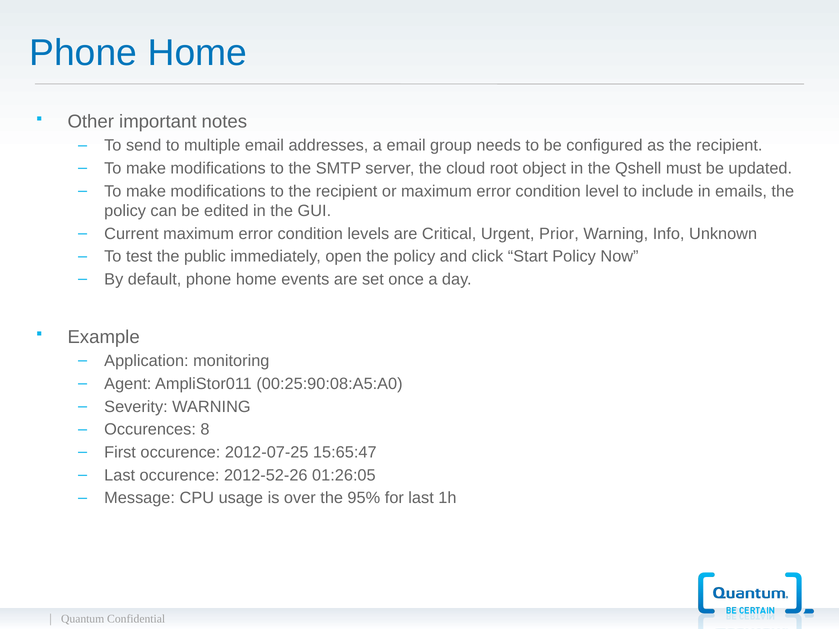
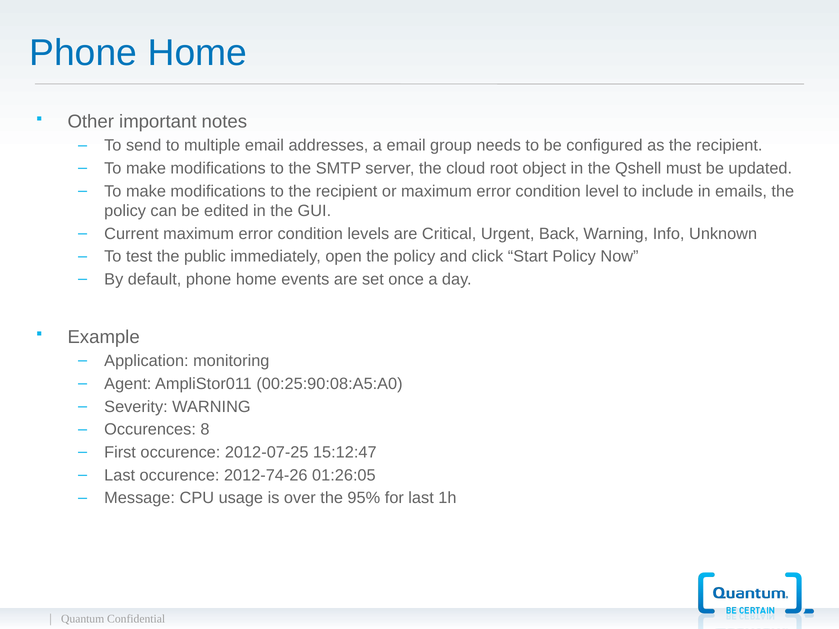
Prior: Prior -> Back
15:65:47: 15:65:47 -> 15:12:47
2012-52-26: 2012-52-26 -> 2012-74-26
